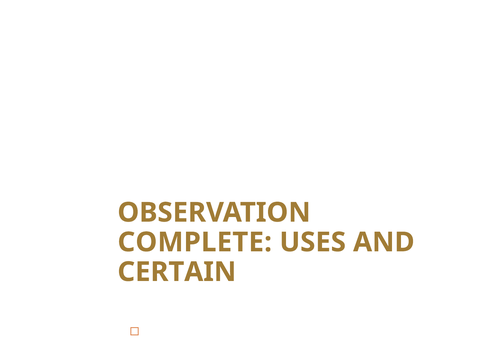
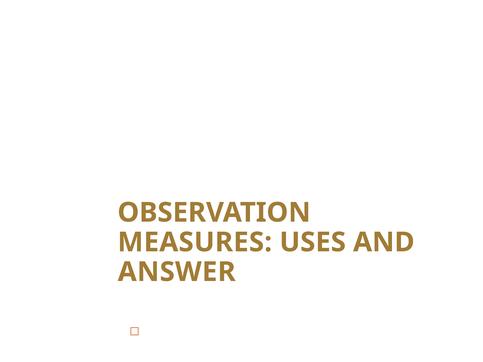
COMPLETE: COMPLETE -> MEASURES
CERTAIN: CERTAIN -> ANSWER
